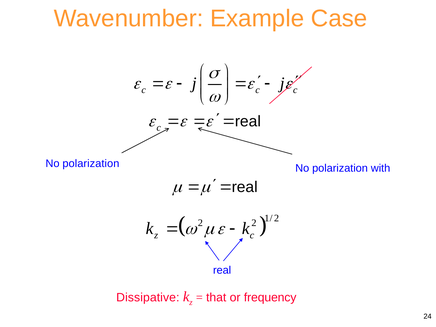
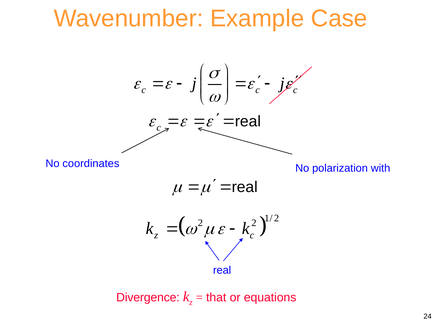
polarization at (91, 164): polarization -> coordinates
Dissipative: Dissipative -> Divergence
frequency: frequency -> equations
